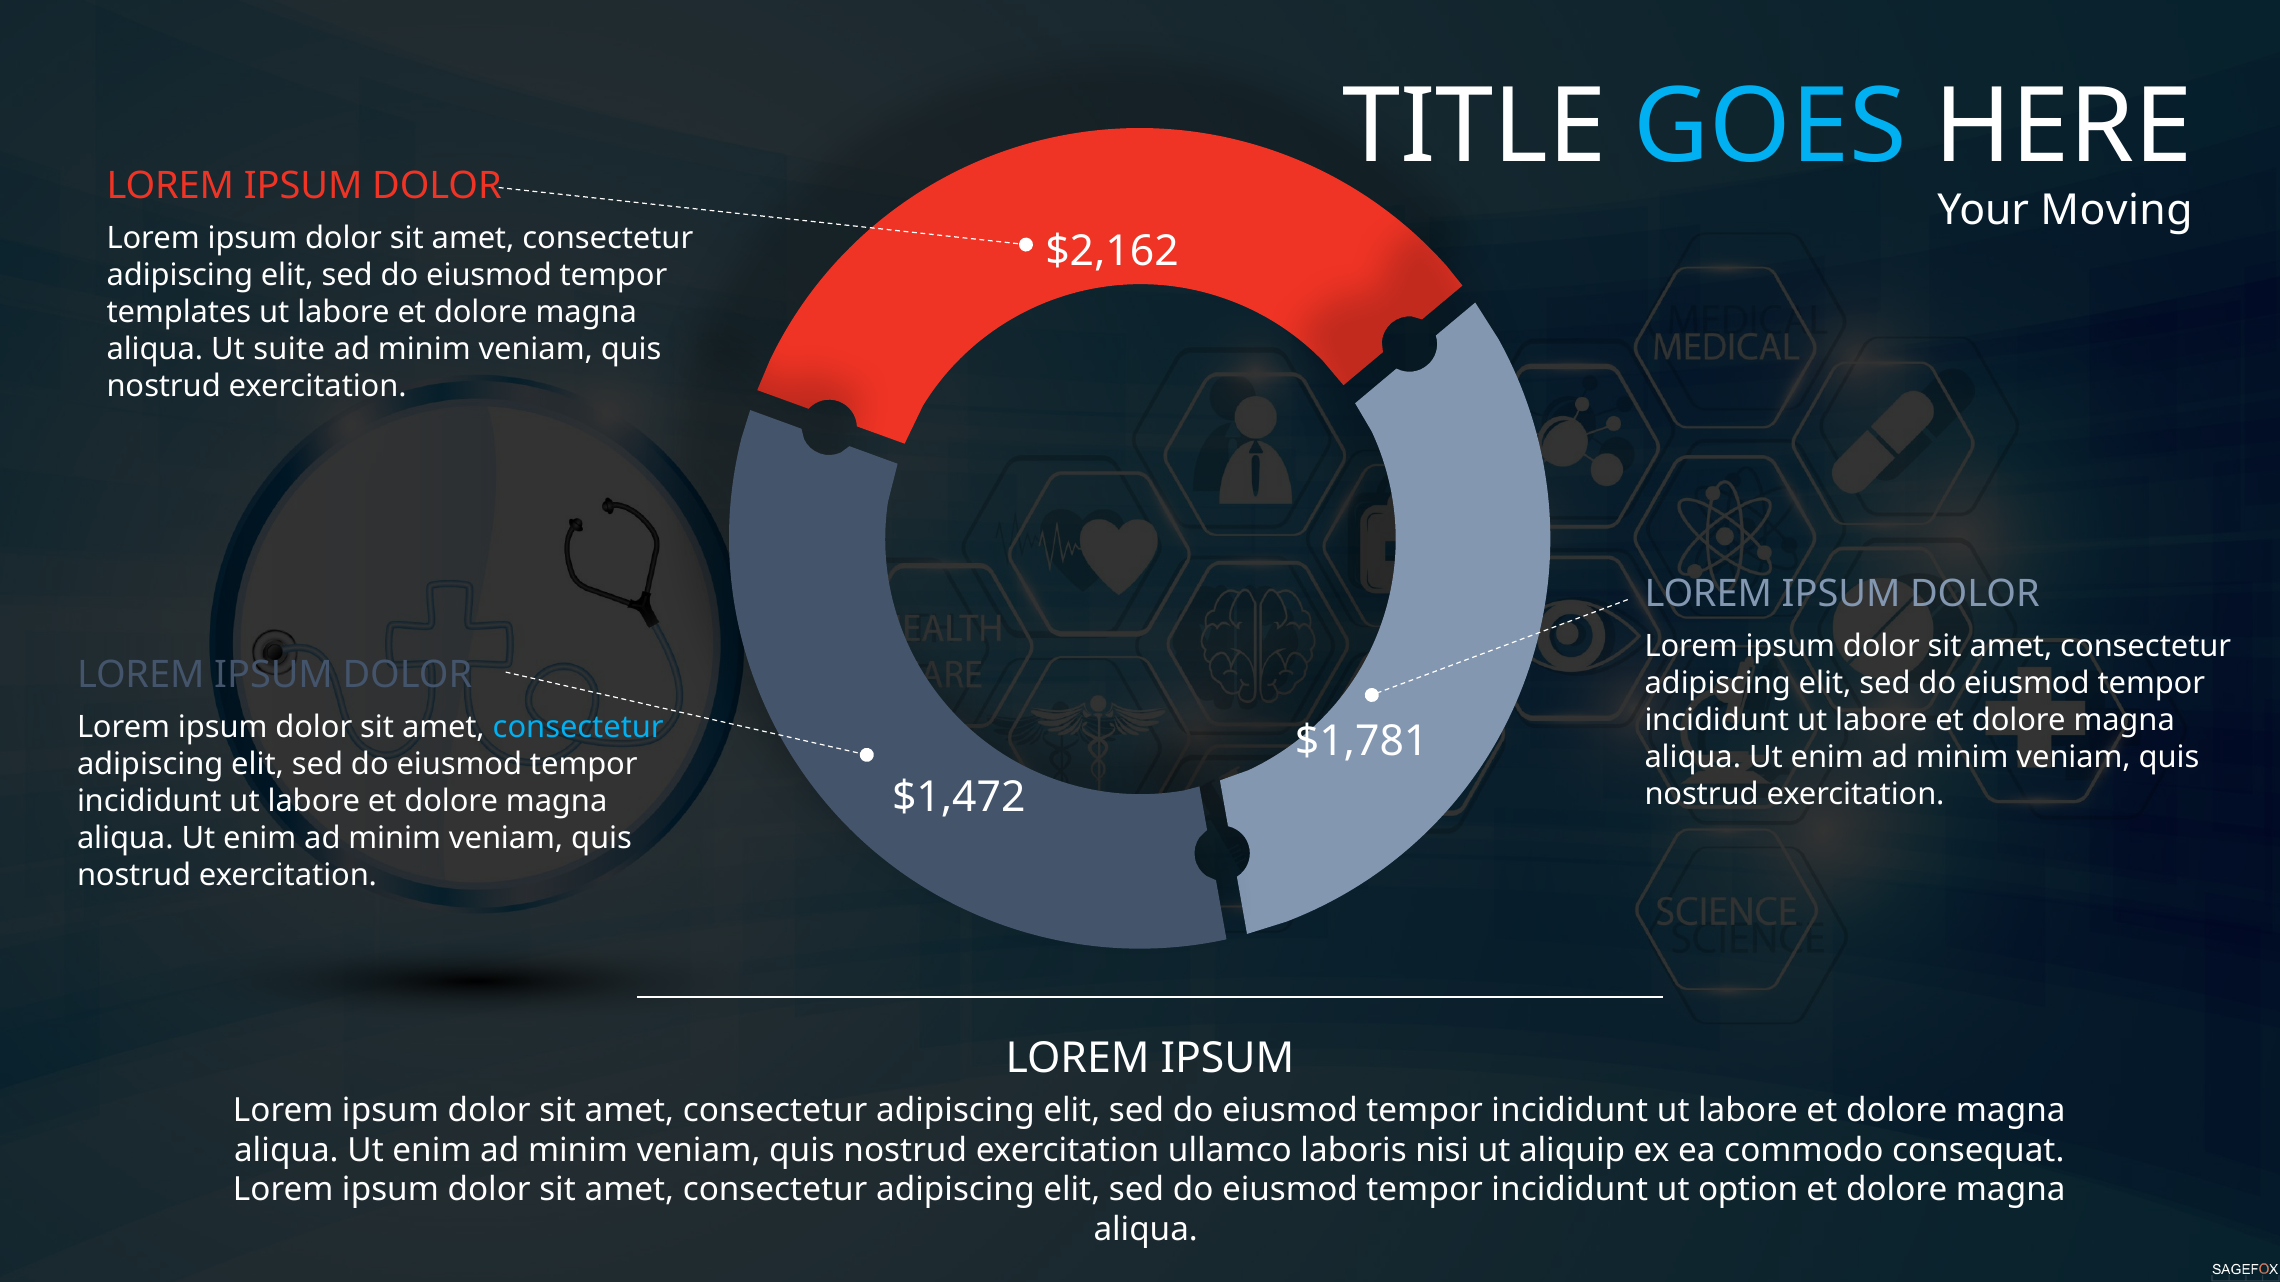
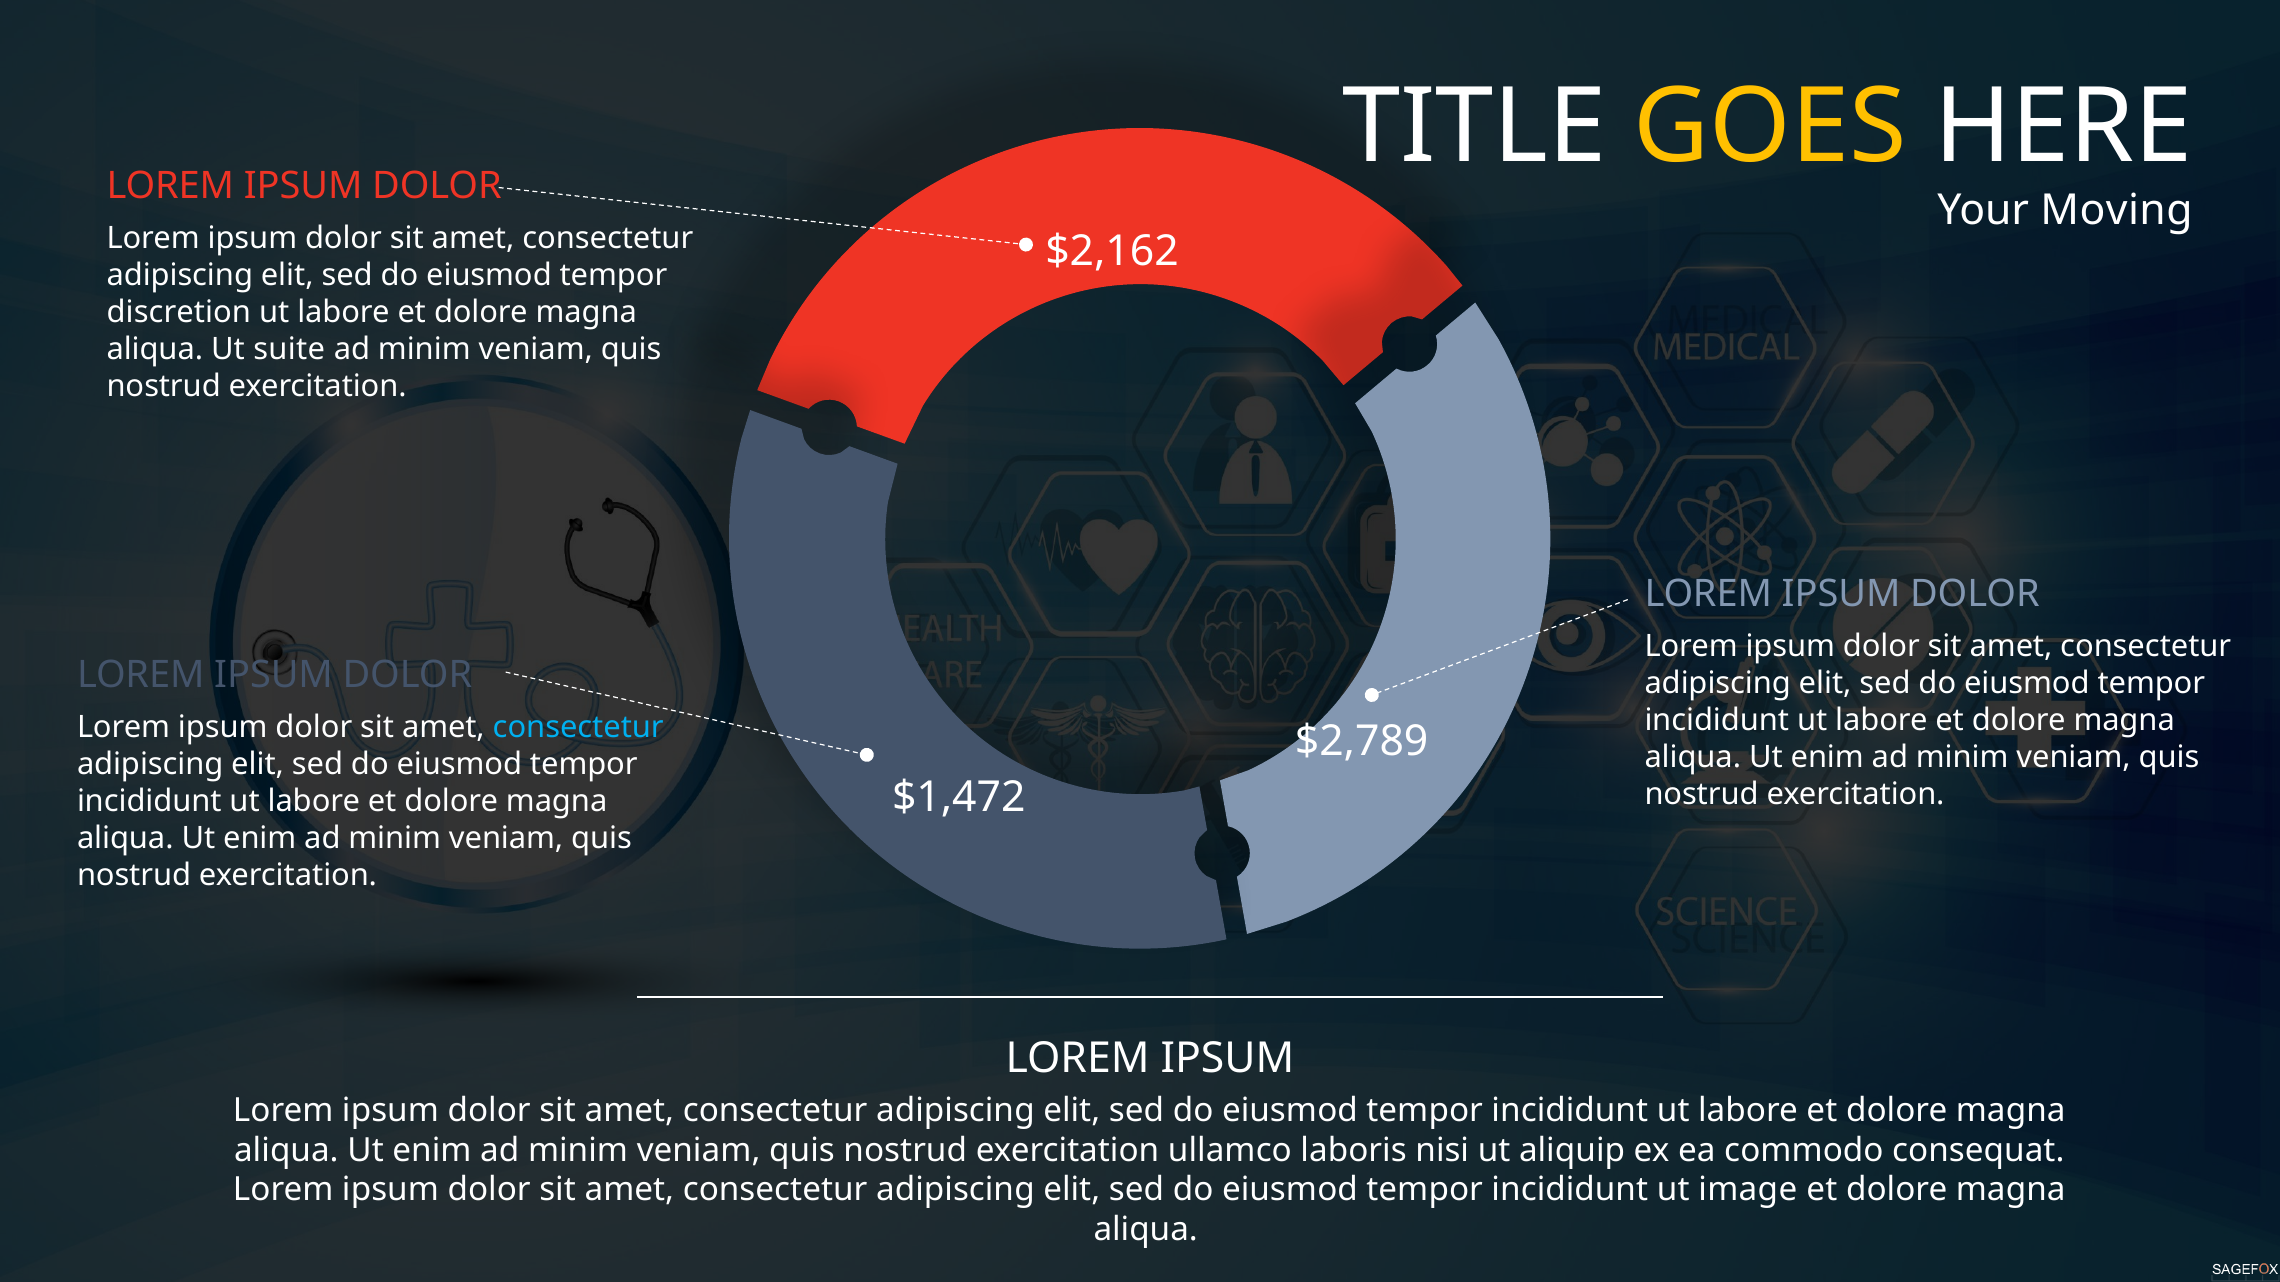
GOES colour: light blue -> yellow
templates: templates -> discretion
$1,781: $1,781 -> $2,789
option: option -> image
